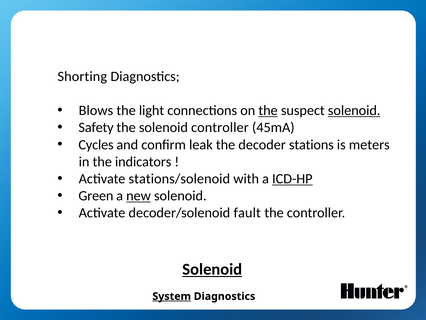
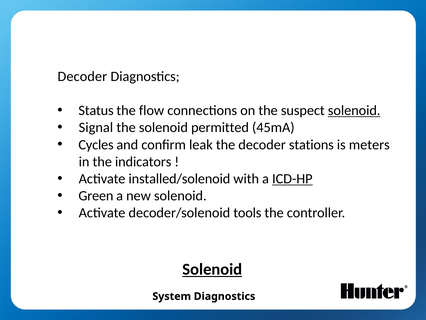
Shorting at (82, 76): Shorting -> Decoder
Blows: Blows -> Status
light: light -> flow
the at (268, 110) underline: present -> none
Safety: Safety -> Signal
solenoid controller: controller -> permitted
stations/solenoid: stations/solenoid -> installed/solenoid
new underline: present -> none
fault: fault -> tools
System underline: present -> none
